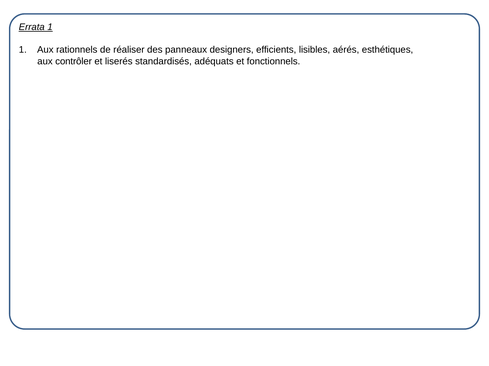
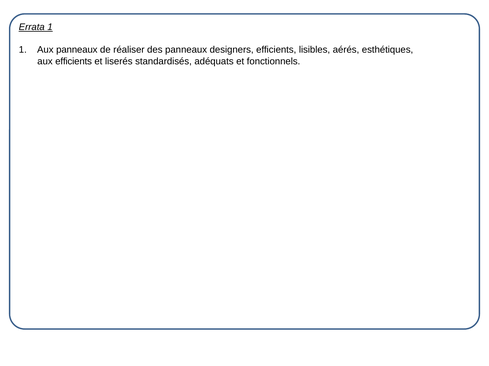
Aux rationnels: rationnels -> panneaux
aux contrôler: contrôler -> efficients
